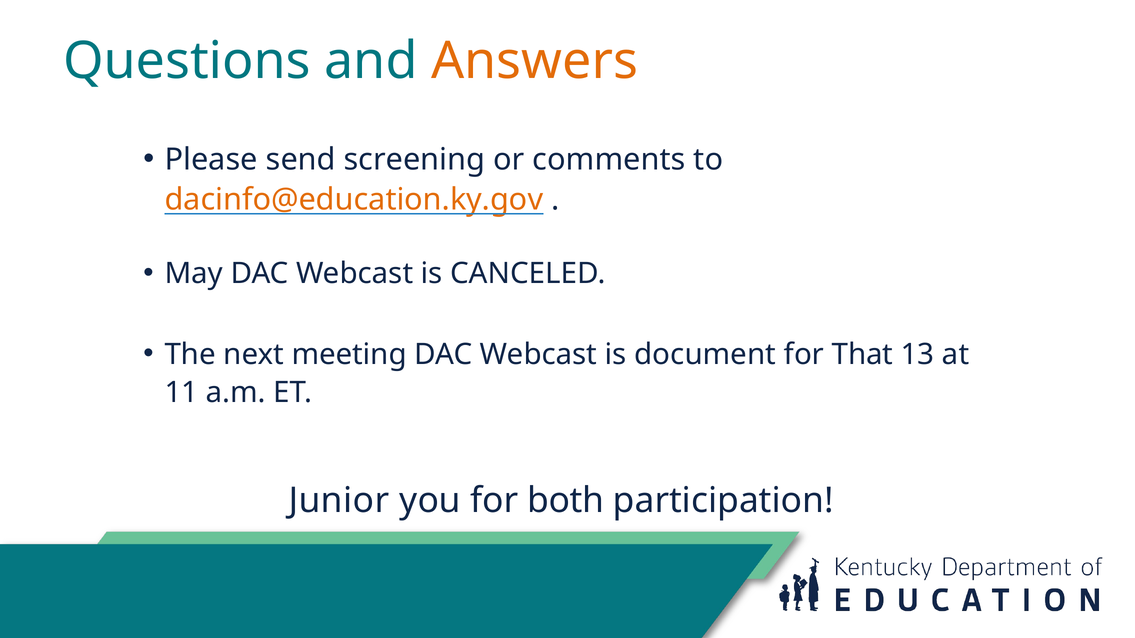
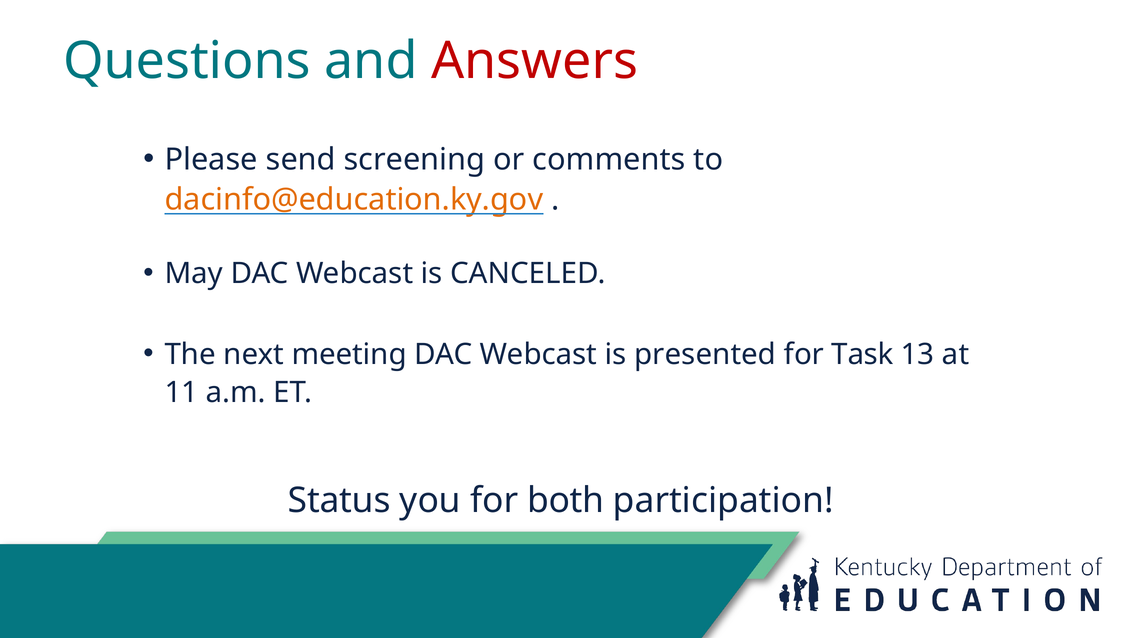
Answers colour: orange -> red
document: document -> presented
That: That -> Task
Junior: Junior -> Status
